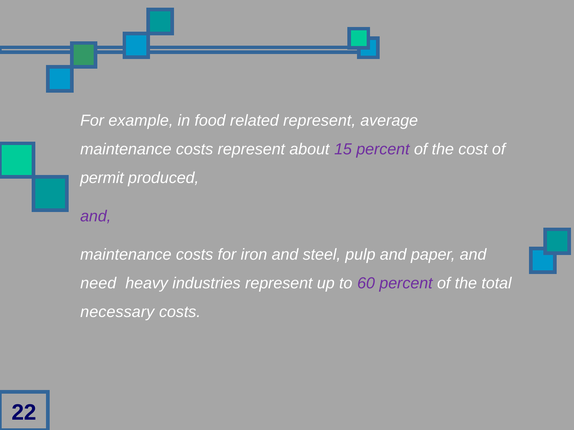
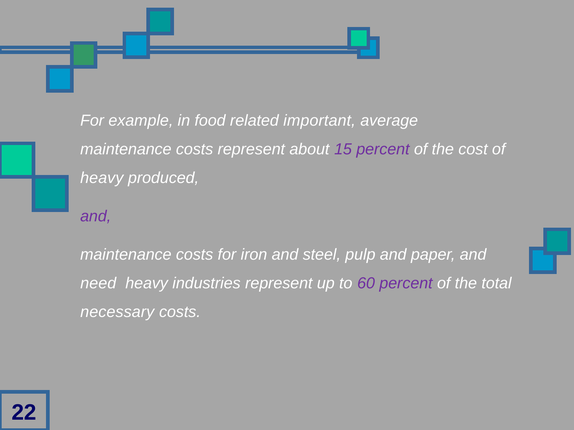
related represent: represent -> important
permit at (102, 178): permit -> heavy
